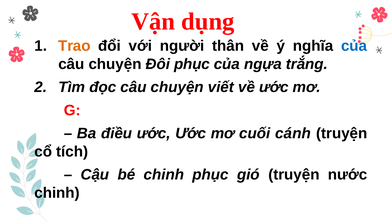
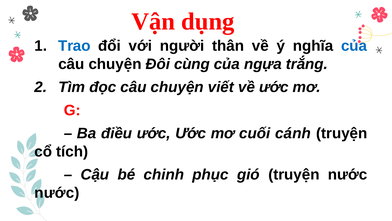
Trao colour: orange -> blue
Đôi phục: phục -> cùng
chinh at (57, 193): chinh -> nước
